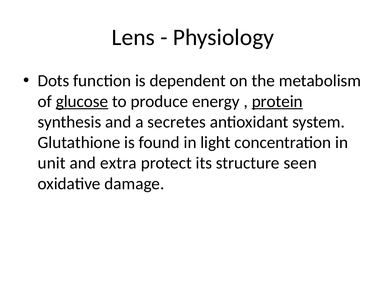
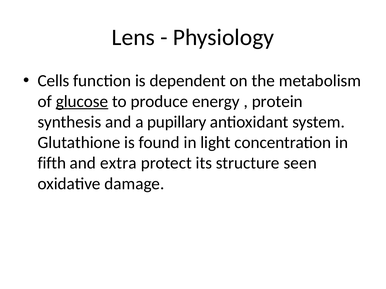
Dots: Dots -> Cells
protein underline: present -> none
secretes: secretes -> pupillary
unit: unit -> fifth
